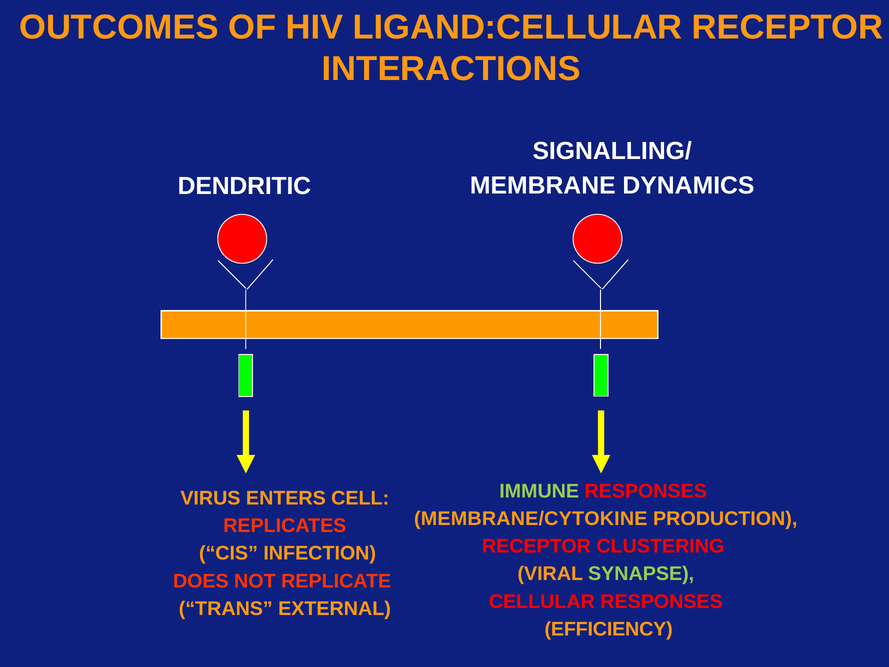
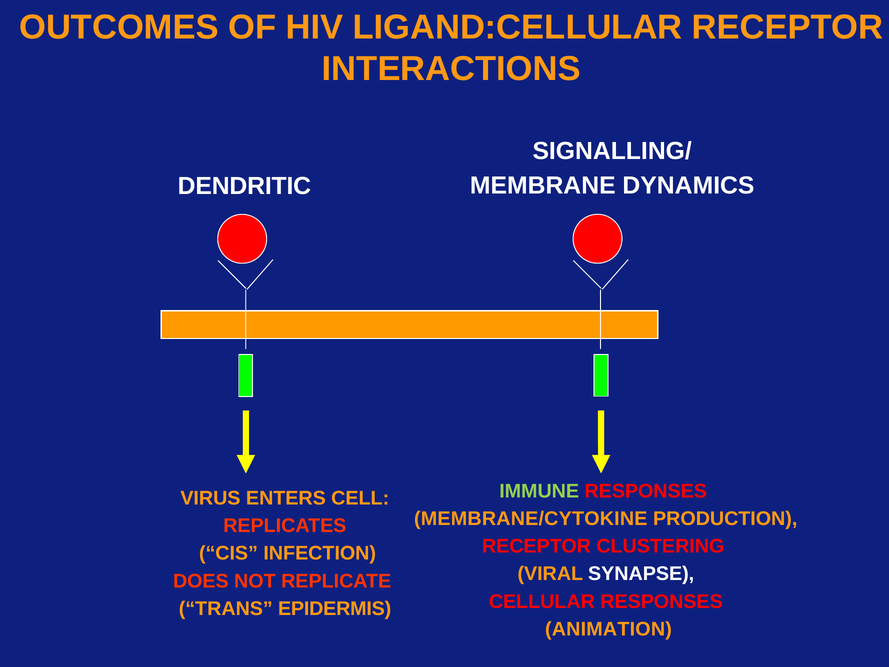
SYNAPSE colour: light green -> white
EXTERNAL: EXTERNAL -> EPIDERMIS
EFFICIENCY: EFFICIENCY -> ANIMATION
